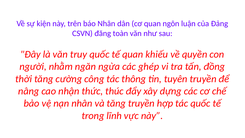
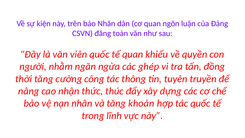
truy: truy -> viên
tăng truyền: truyền -> khoản
